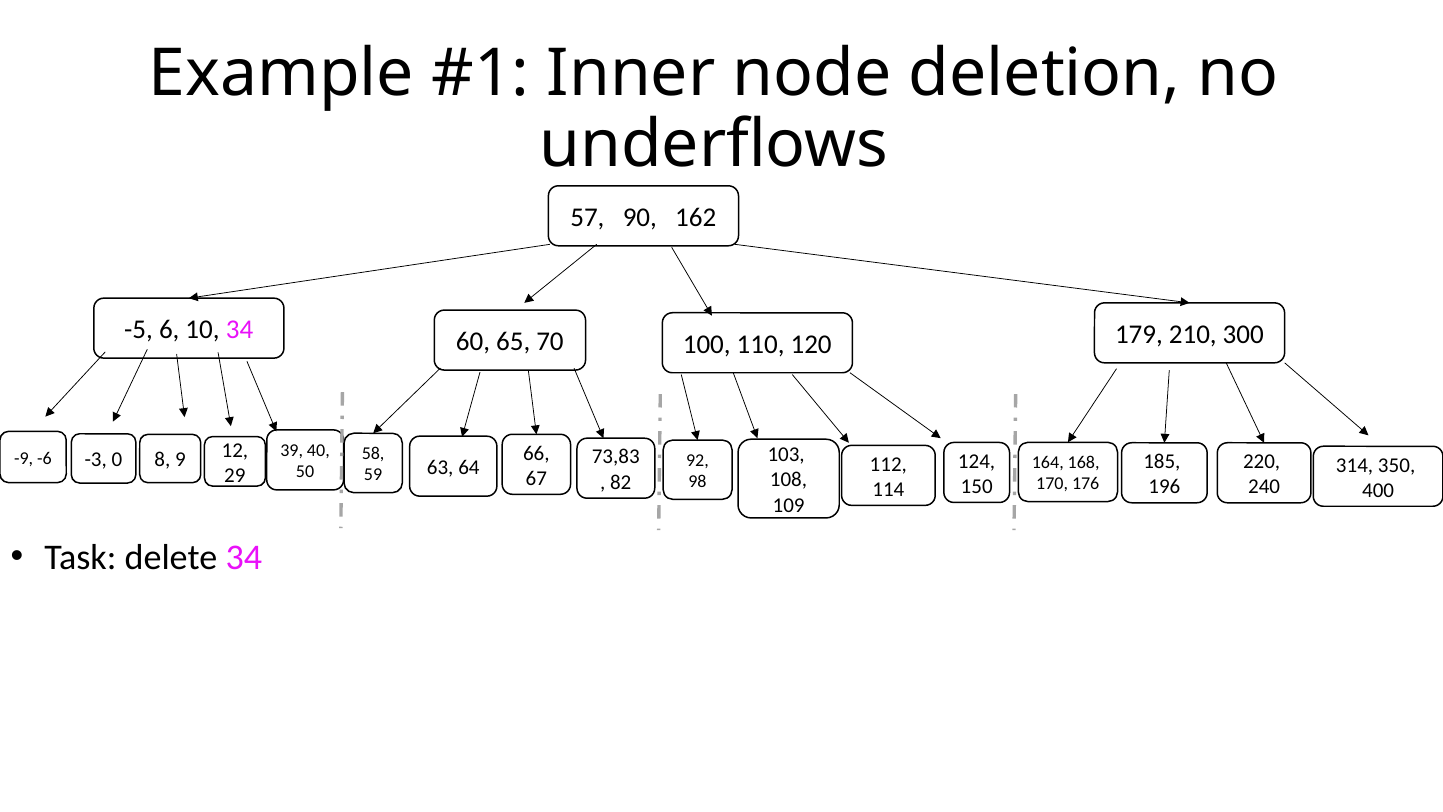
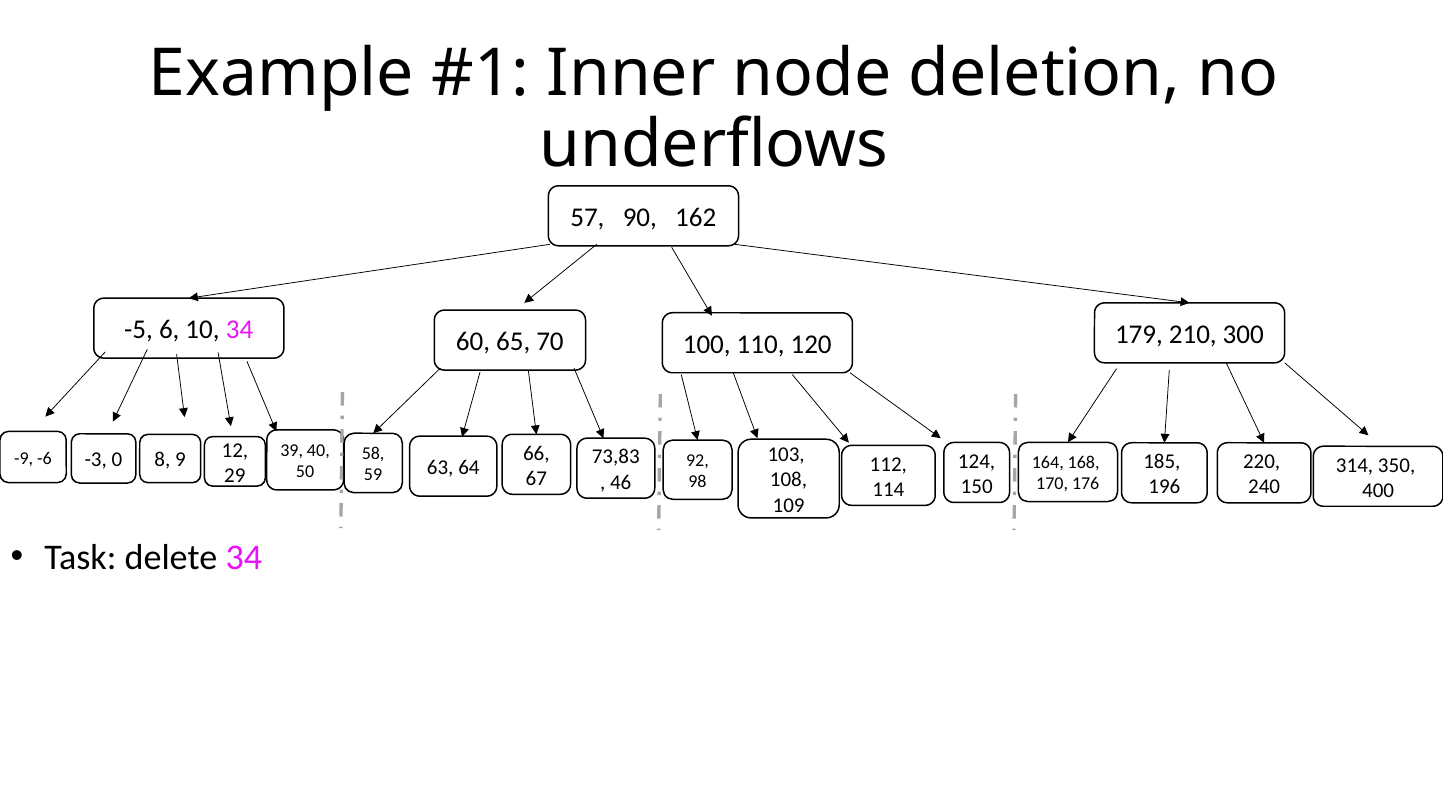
82: 82 -> 46
